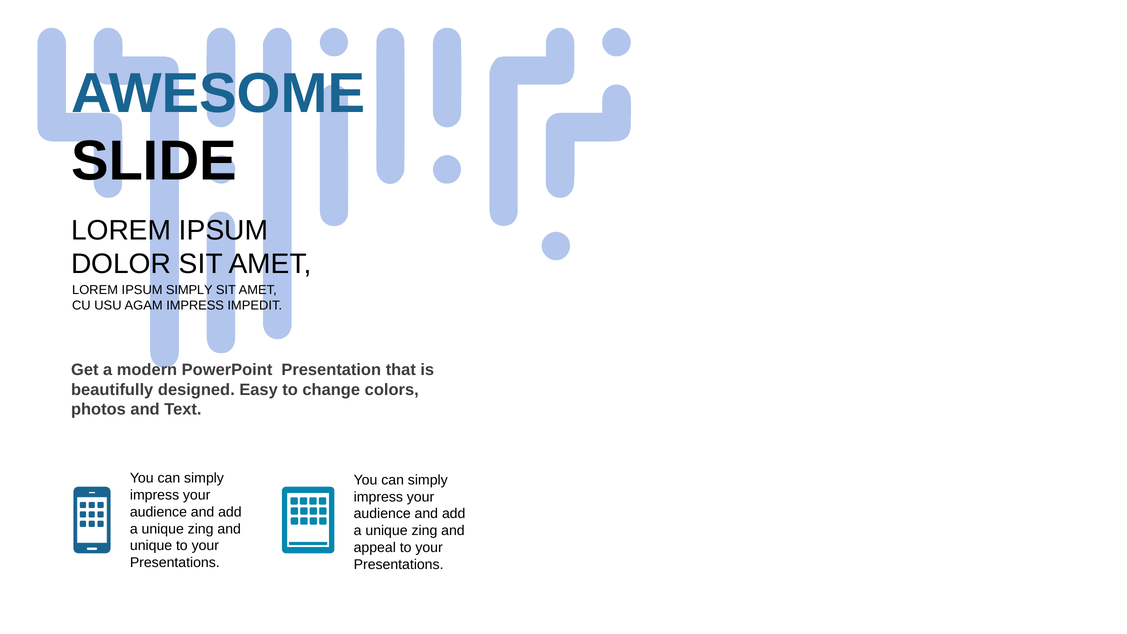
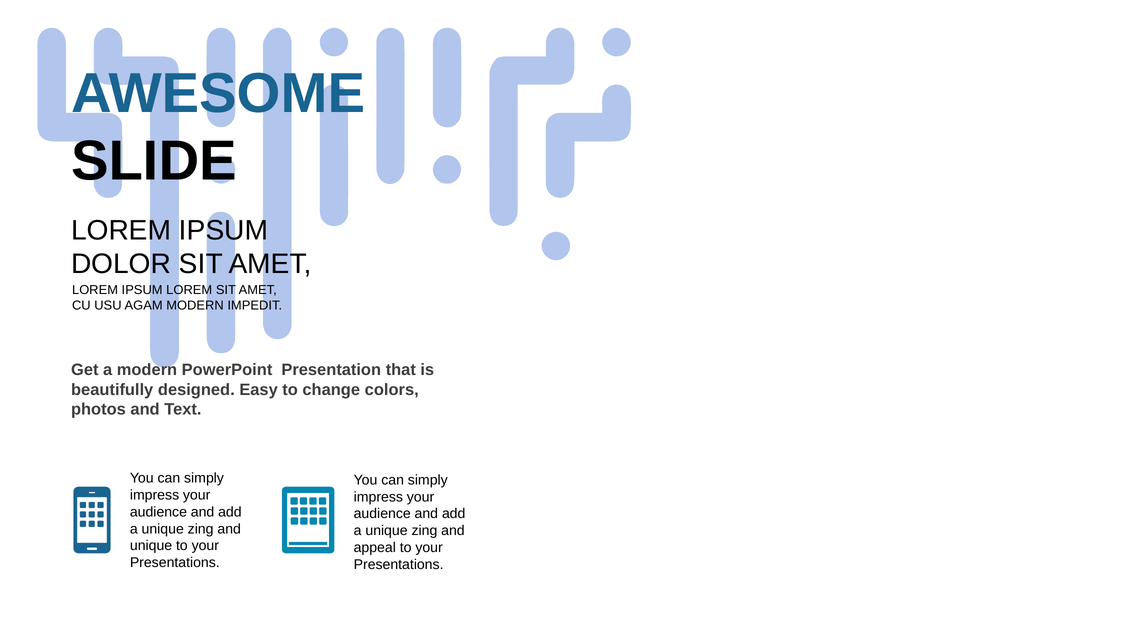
IPSUM SIMPLY: SIMPLY -> LOREM
AGAM IMPRESS: IMPRESS -> MODERN
